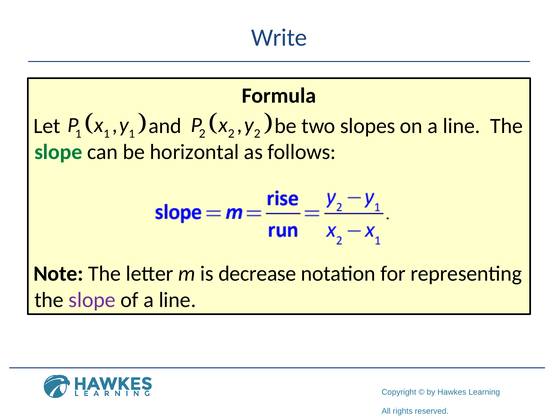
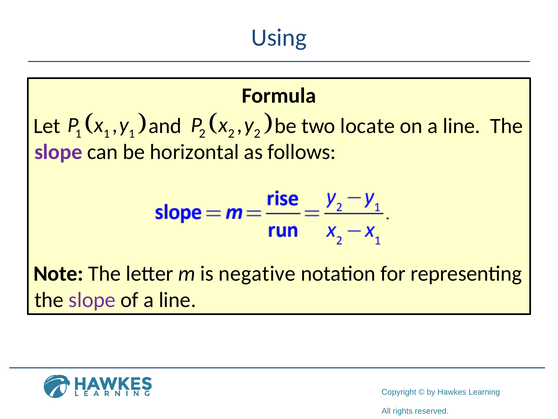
Write: Write -> Using
slopes: slopes -> locate
slope at (58, 152) colour: green -> purple
decrease: decrease -> negative
